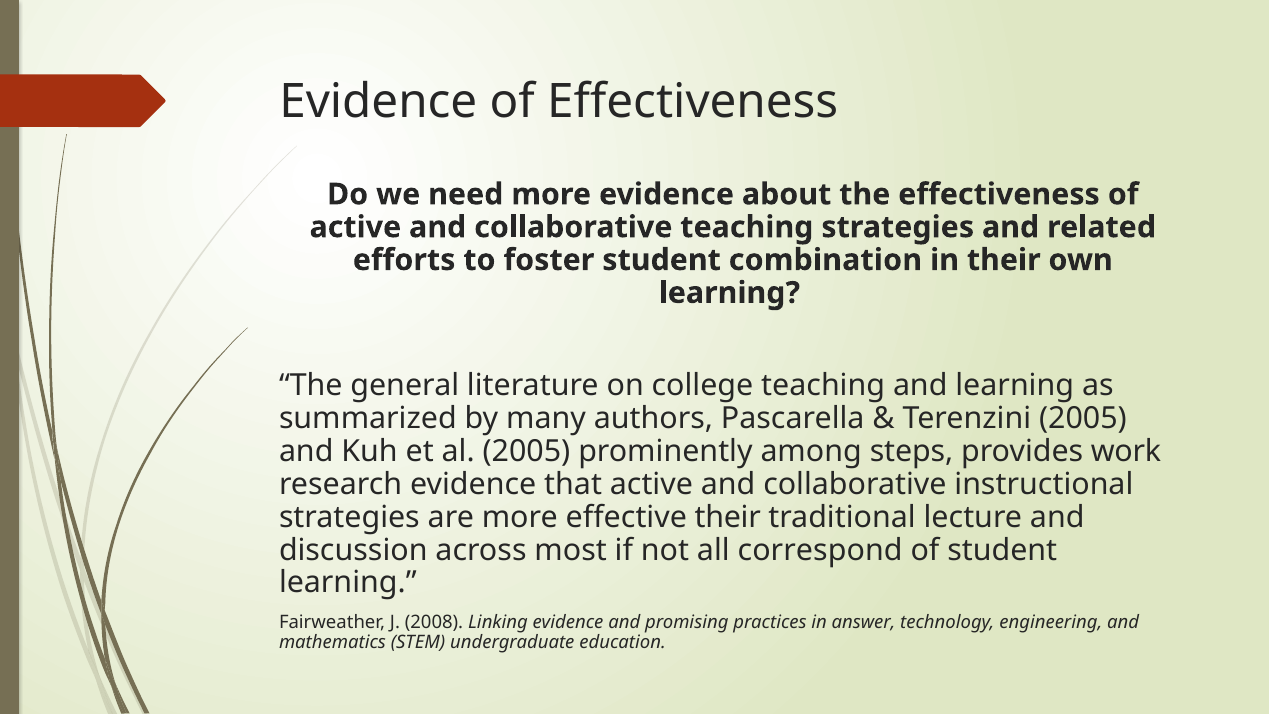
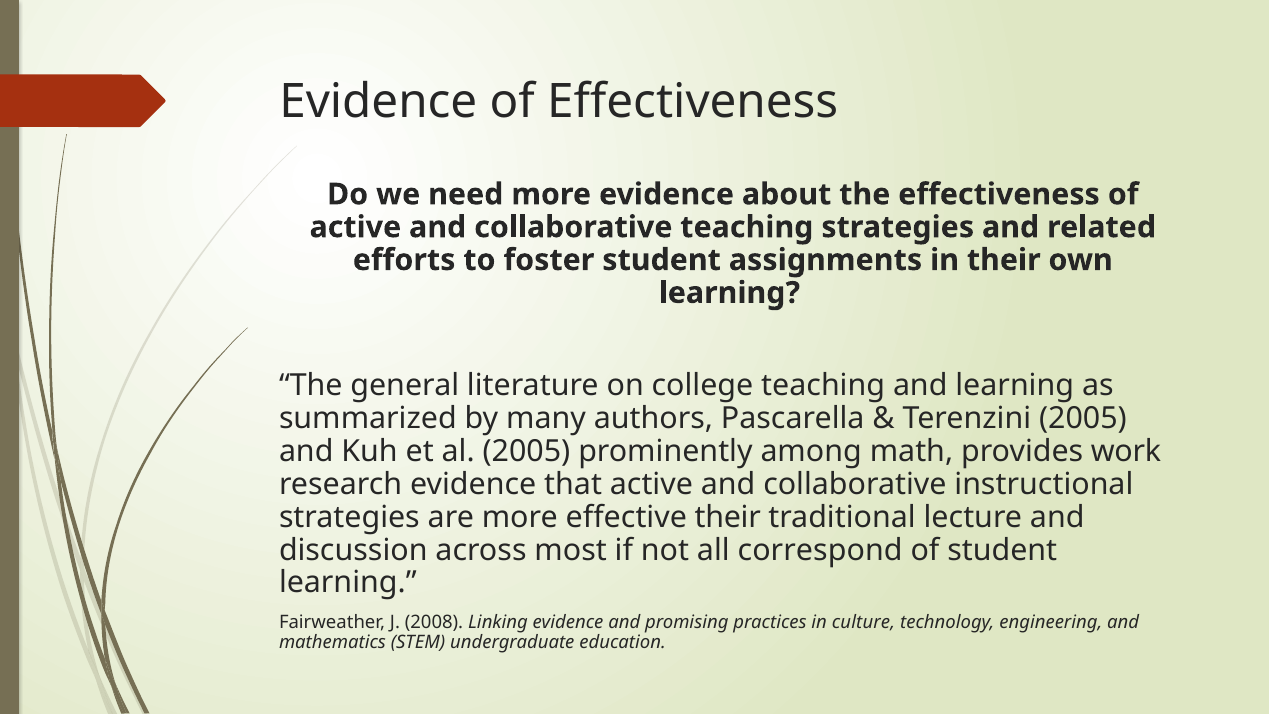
combination: combination -> assignments
steps: steps -> math
answer: answer -> culture
